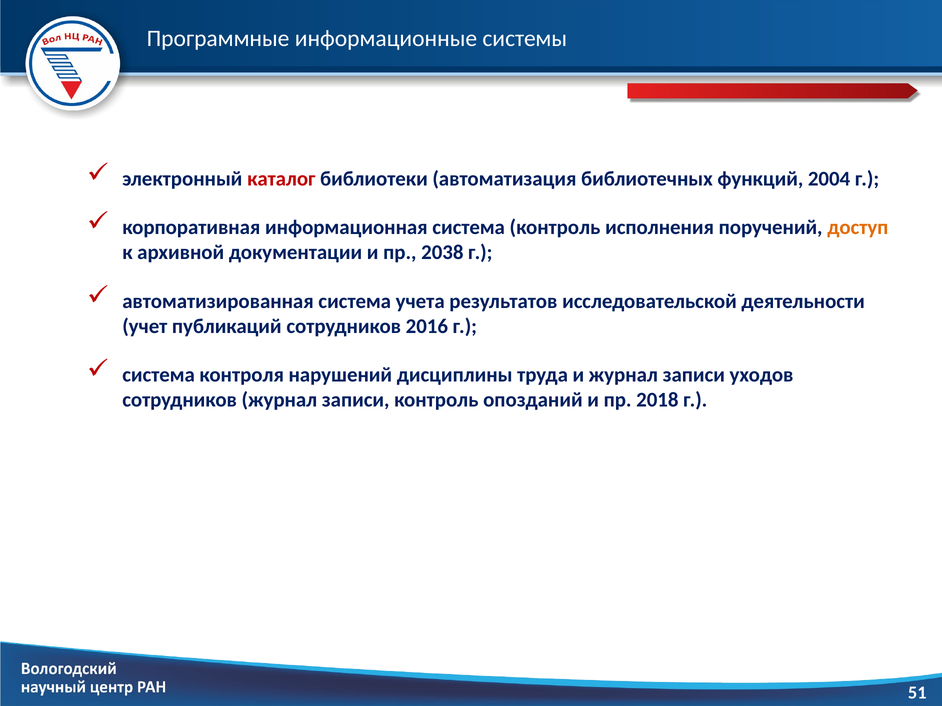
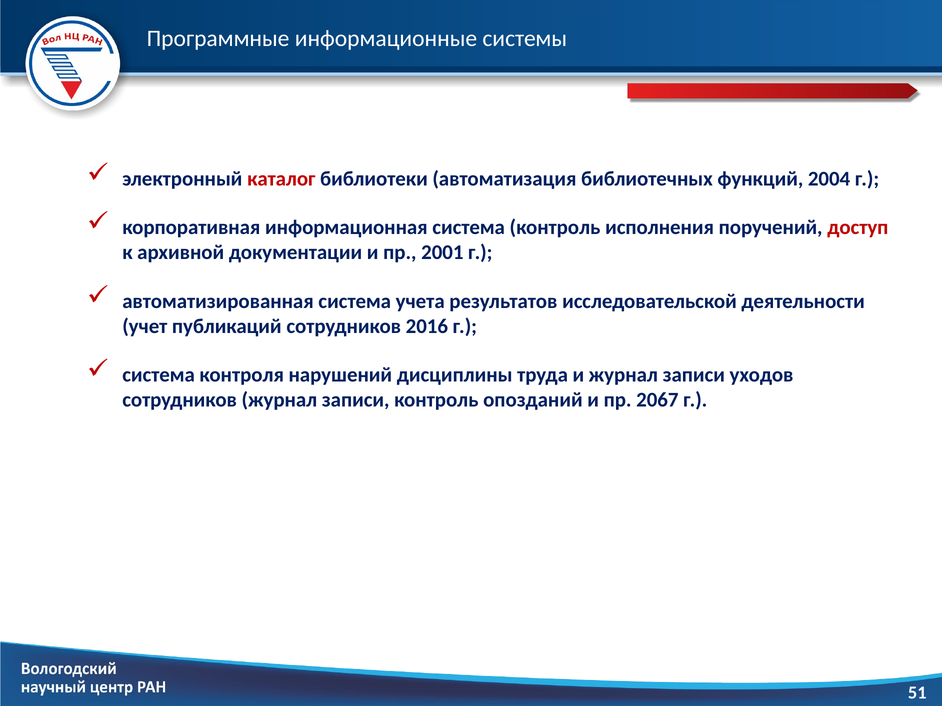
доступ colour: orange -> red
2038: 2038 -> 2001
2018: 2018 -> 2067
